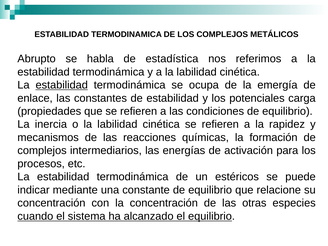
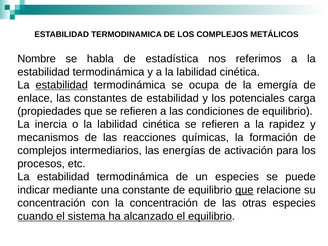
Abrupto: Abrupto -> Nombre
un estéricos: estéricos -> especies
que at (244, 190) underline: none -> present
